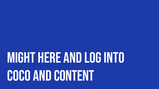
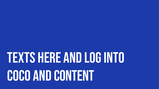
Might: Might -> Texts
